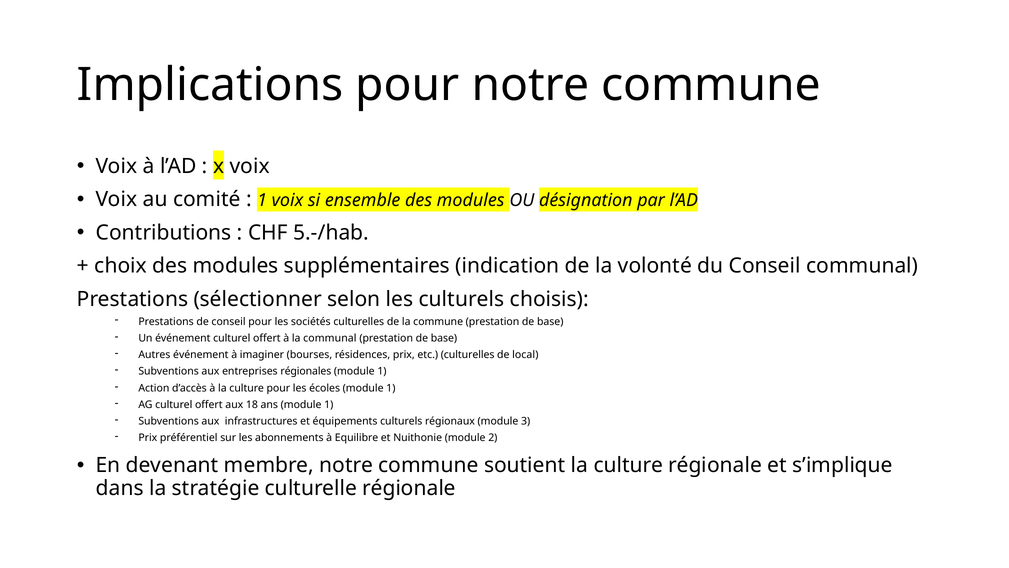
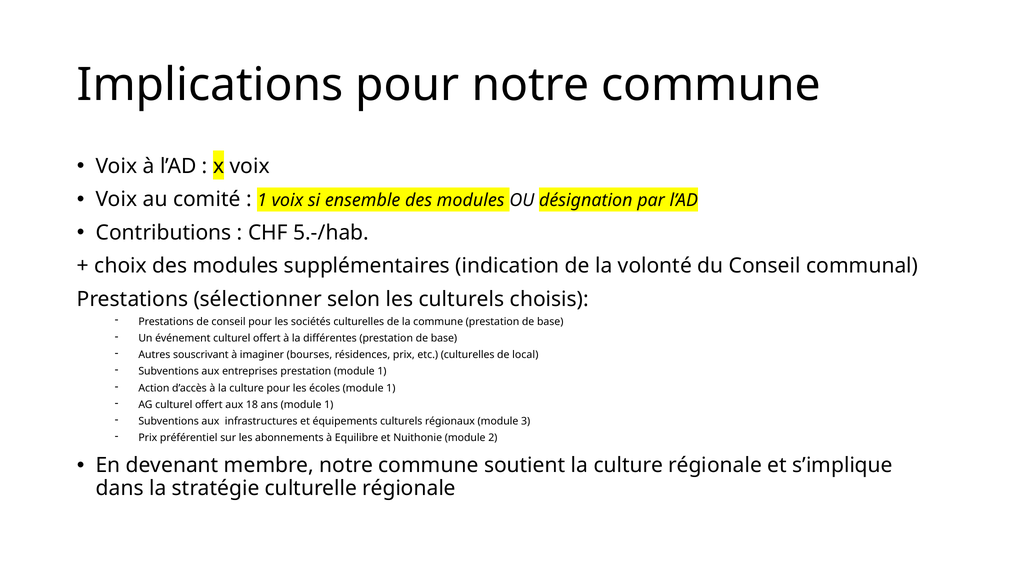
la communal: communal -> différentes
Autres événement: événement -> souscrivant
entreprises régionales: régionales -> prestation
